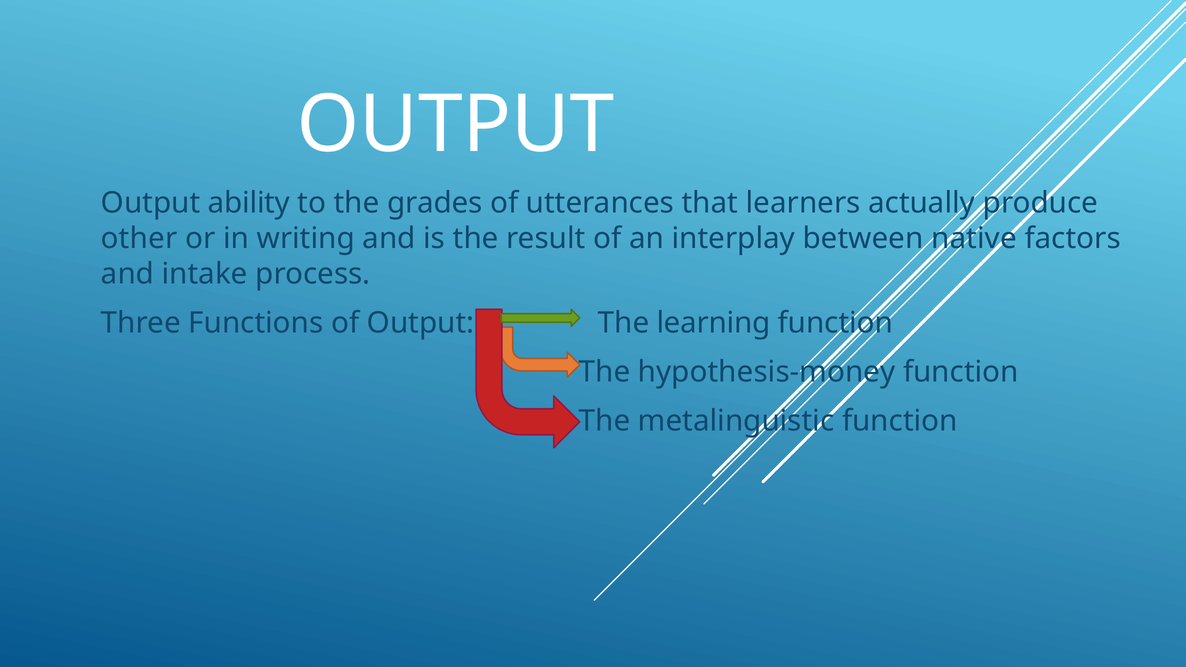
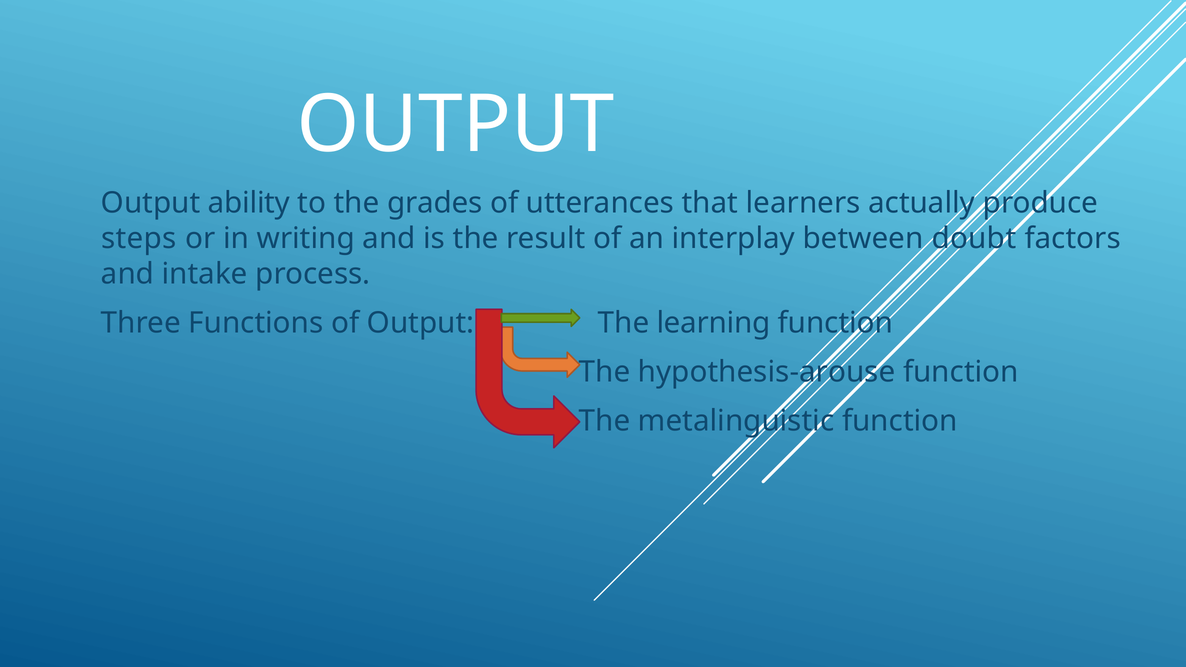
other: other -> steps
native: native -> doubt
hypothesis-money: hypothesis-money -> hypothesis-arouse
